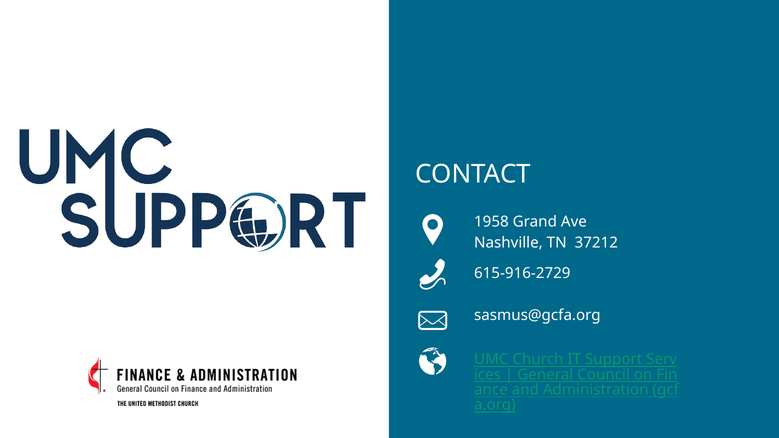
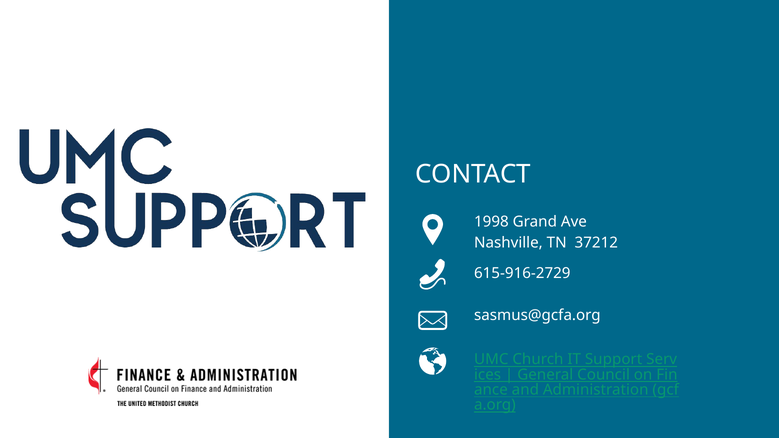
1958: 1958 -> 1998
